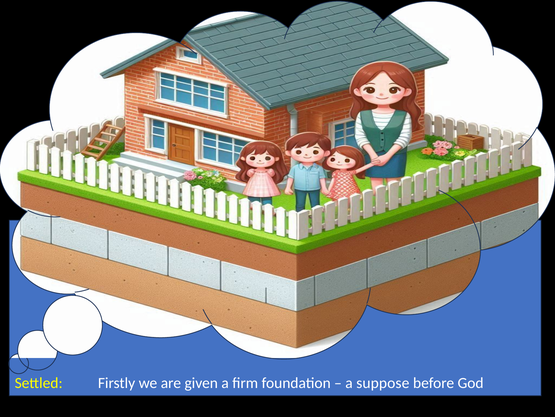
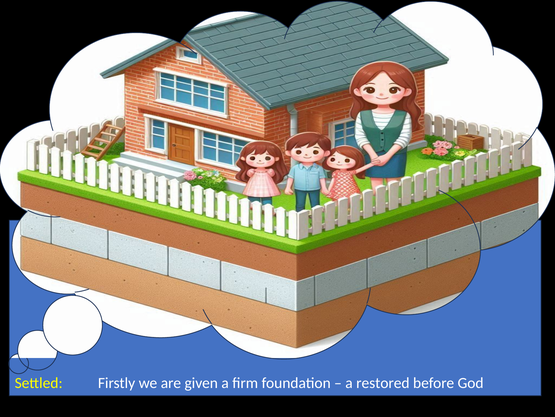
suppose: suppose -> restored
